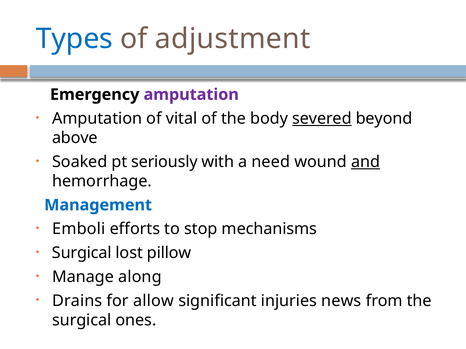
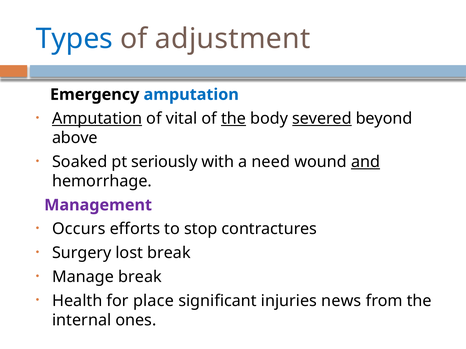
amputation at (191, 95) colour: purple -> blue
Amputation at (97, 119) underline: none -> present
the at (234, 119) underline: none -> present
Management colour: blue -> purple
Emboli: Emboli -> Occurs
mechanisms: mechanisms -> contractures
Surgical at (82, 253): Surgical -> Surgery
lost pillow: pillow -> break
Manage along: along -> break
Drains: Drains -> Health
allow: allow -> place
surgical at (82, 321): surgical -> internal
